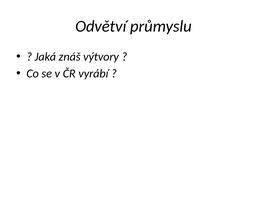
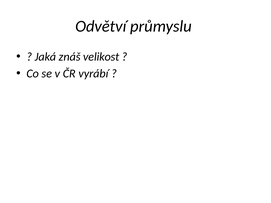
výtvory: výtvory -> velikost
